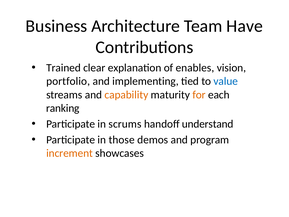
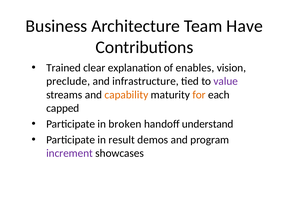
portfolio: portfolio -> preclude
implementing: implementing -> infrastructure
value colour: blue -> purple
ranking: ranking -> capped
scrums: scrums -> broken
those: those -> result
increment colour: orange -> purple
